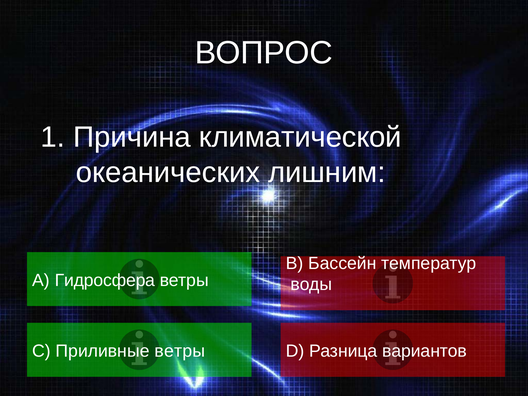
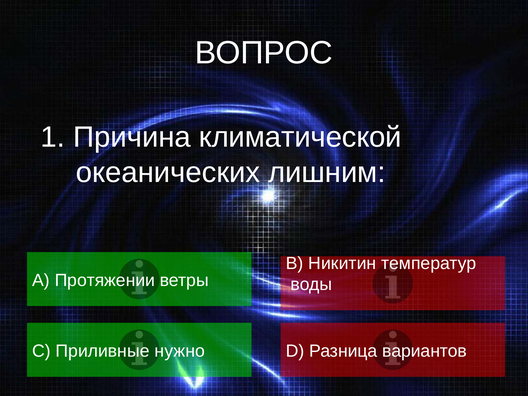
Бассейн: Бассейн -> Никитин
Гидросфера: Гидросфера -> Протяжении
Приливные ветры: ветры -> нужно
